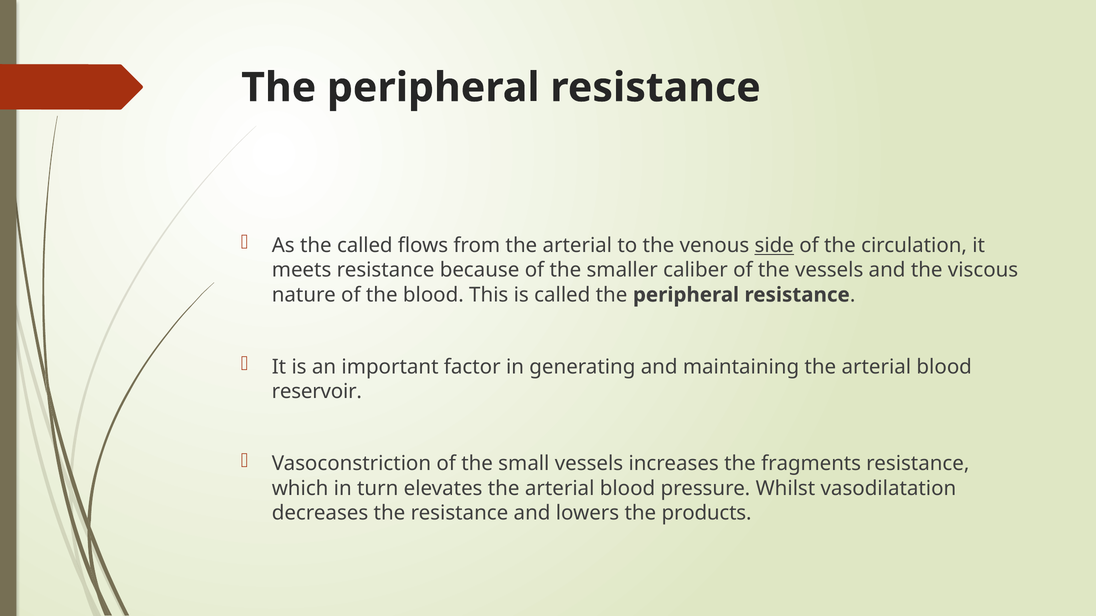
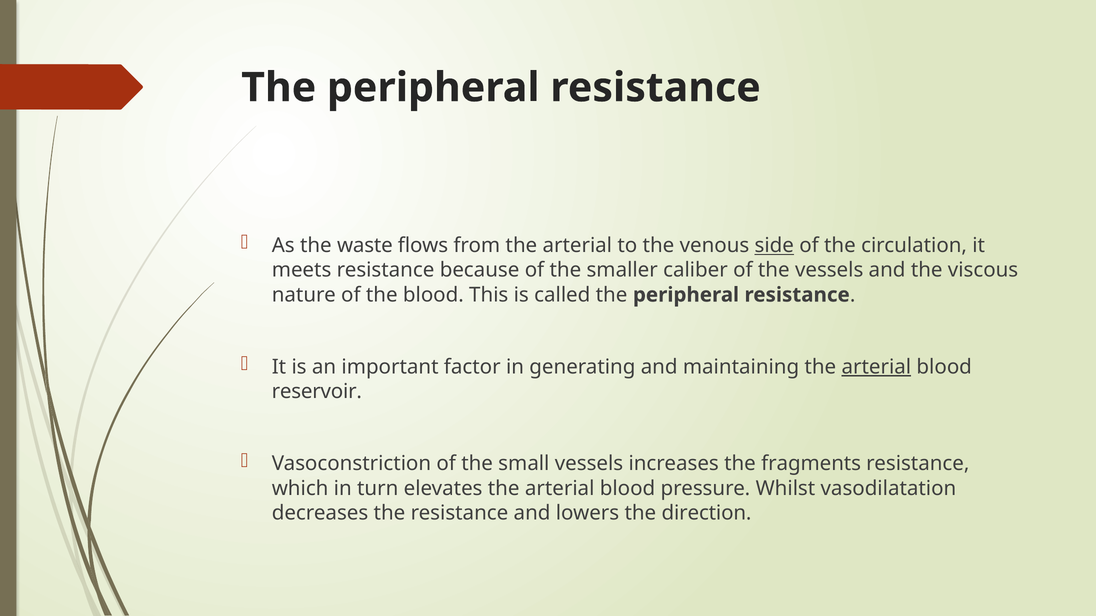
the called: called -> waste
arterial at (876, 367) underline: none -> present
products: products -> direction
